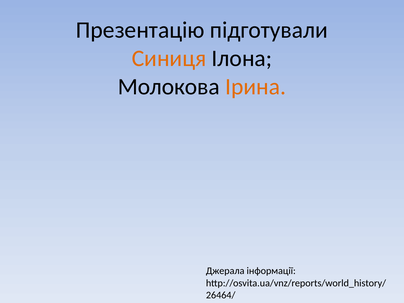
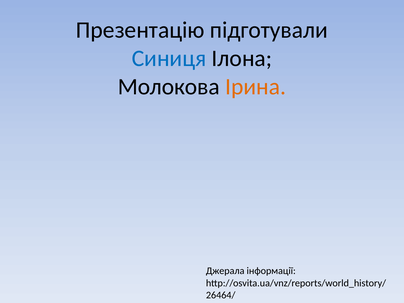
Синиця colour: orange -> blue
